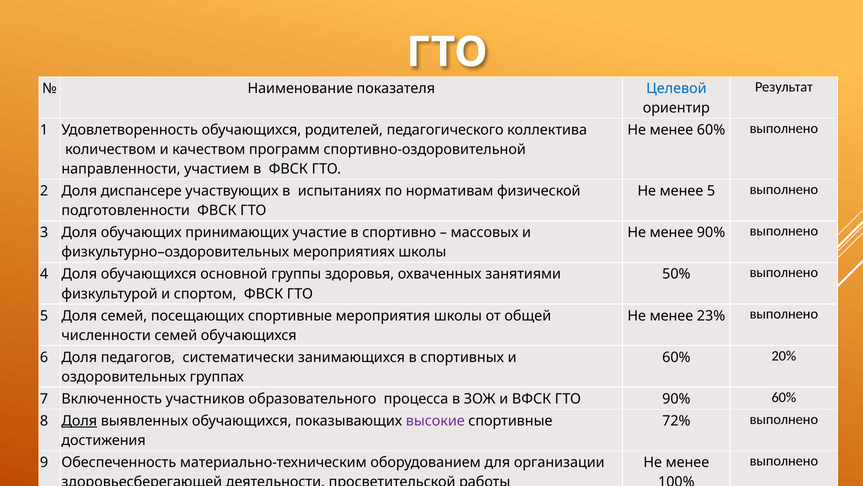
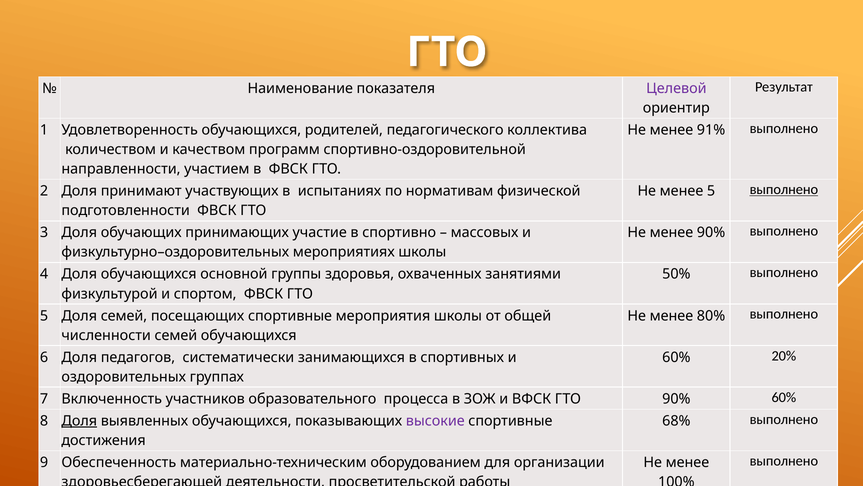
Целевой colour: blue -> purple
менее 60%: 60% -> 91%
диспансере: диспансере -> принимают
выполнено at (784, 189) underline: none -> present
23%: 23% -> 80%
72%: 72% -> 68%
